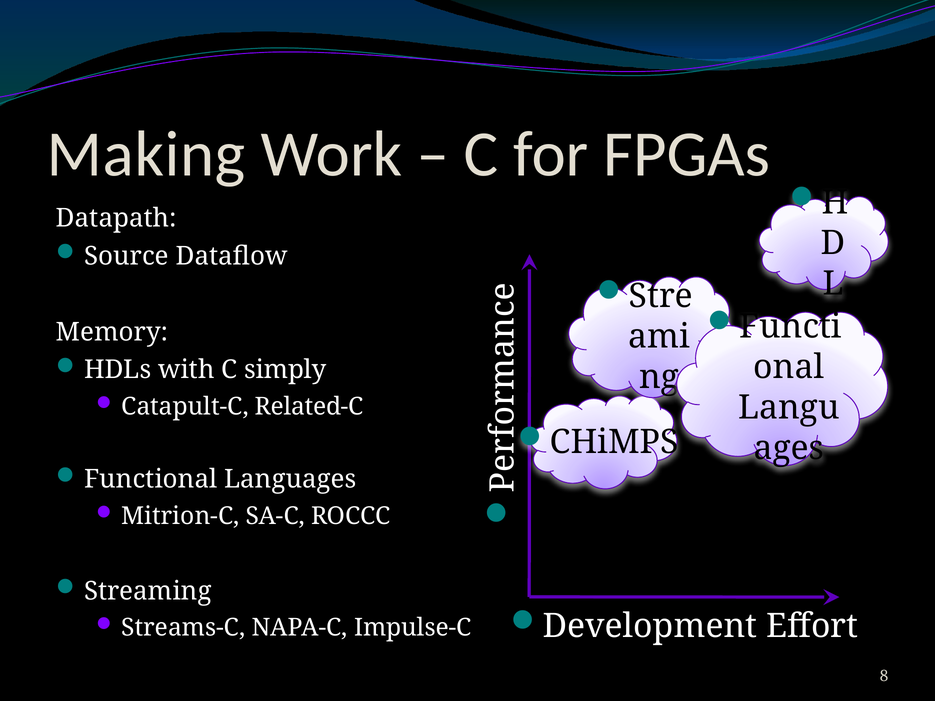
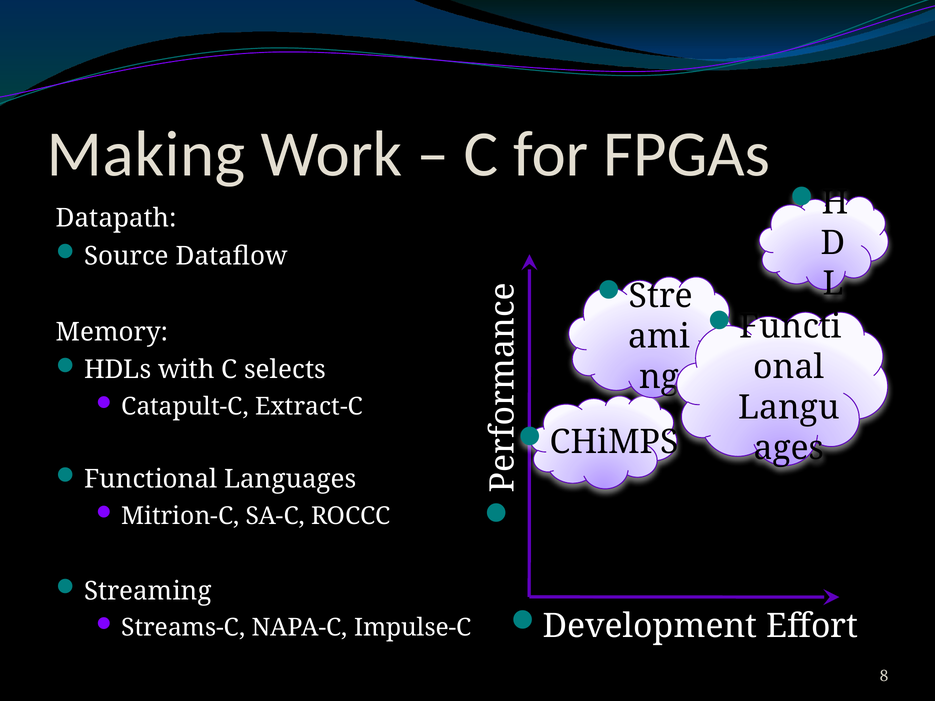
simply: simply -> selects
Related-C: Related-C -> Extract-C
